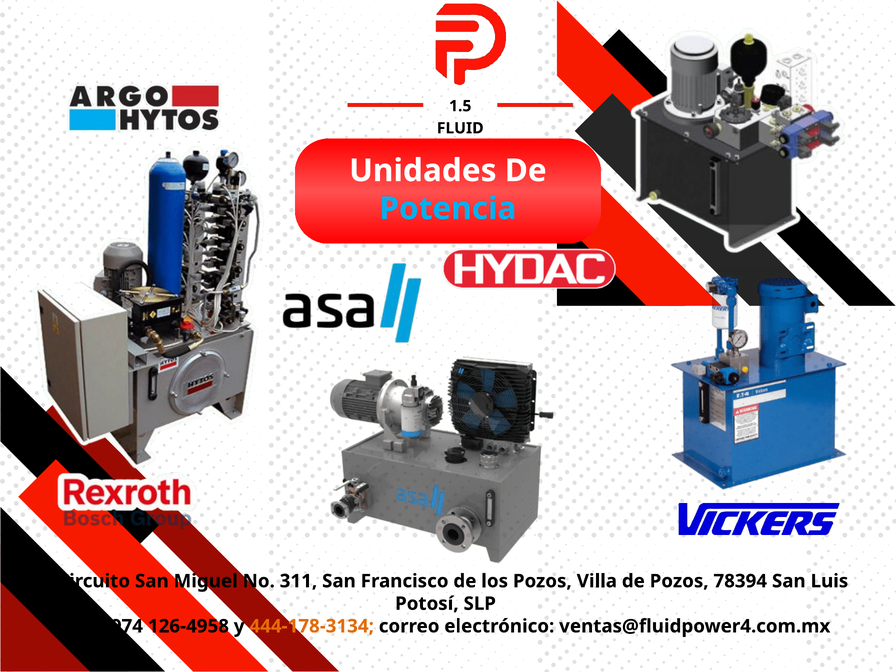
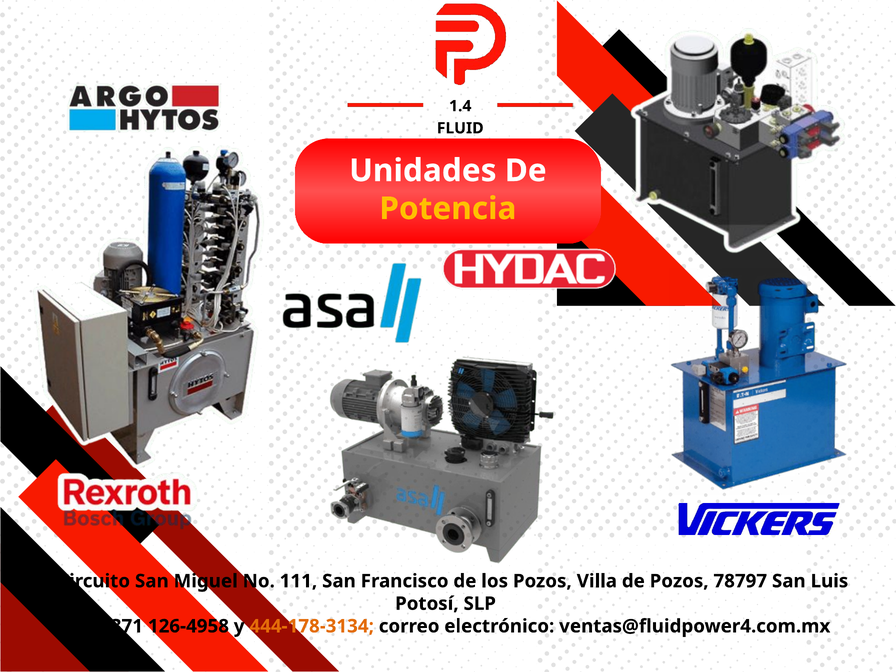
1.5: 1.5 -> 1.4
Potencia colour: light blue -> yellow
311: 311 -> 111
78394: 78394 -> 78797
974: 974 -> 371
